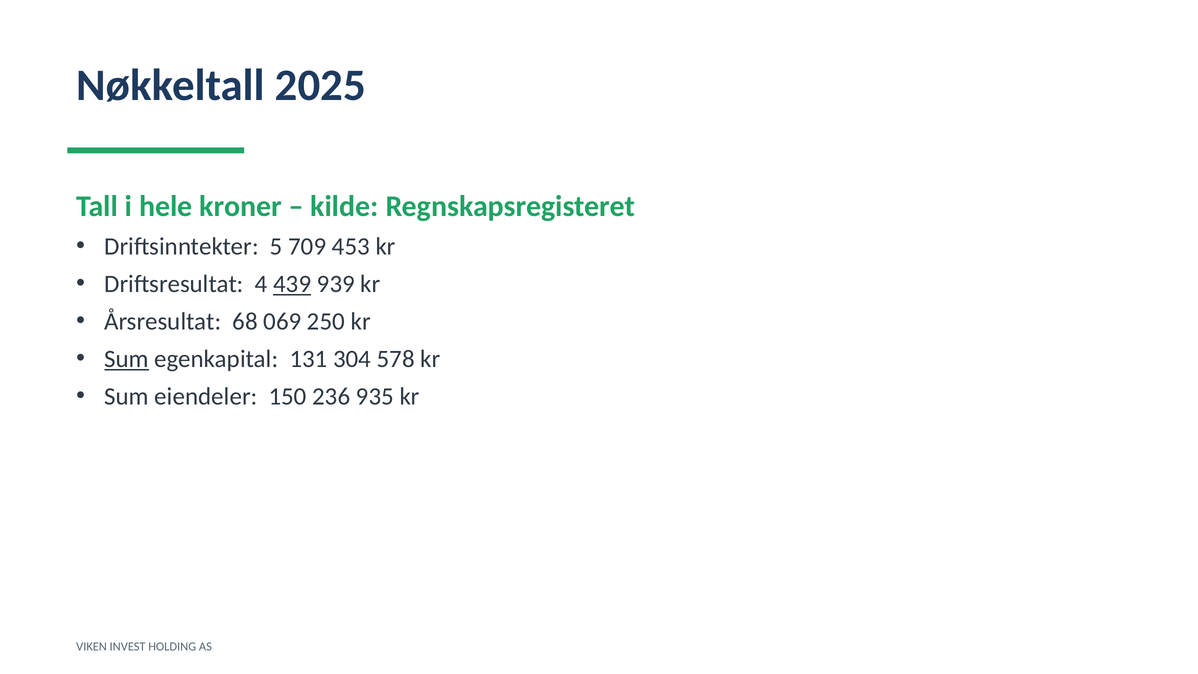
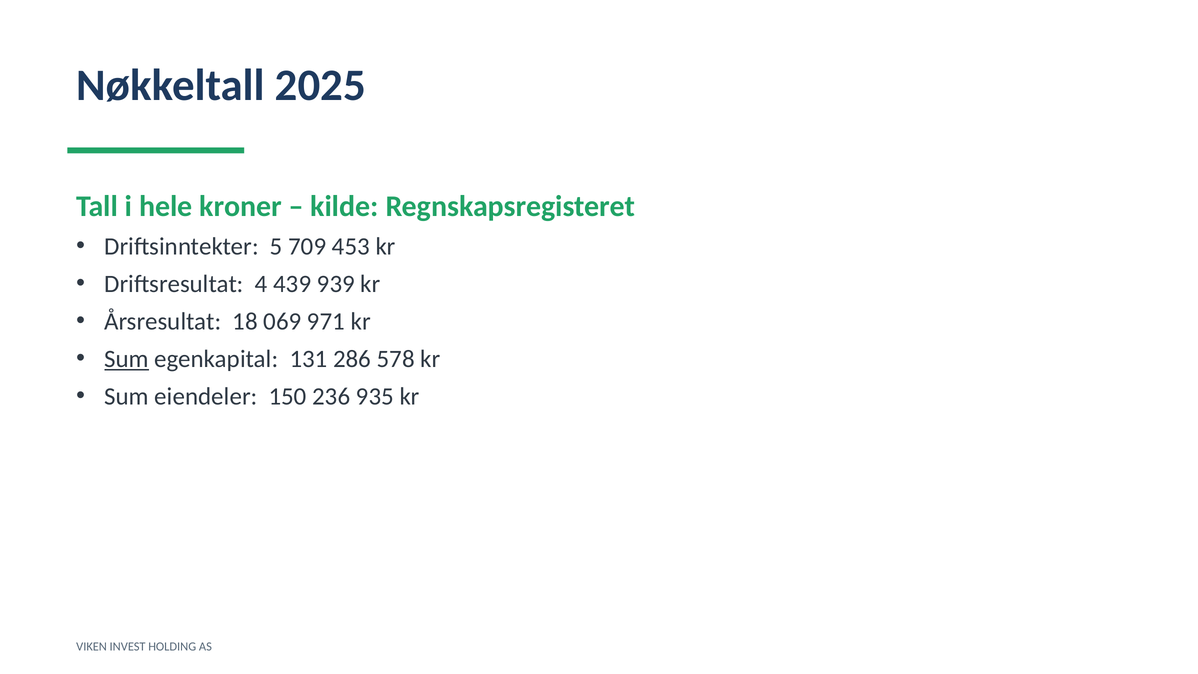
439 underline: present -> none
68: 68 -> 18
250: 250 -> 971
304: 304 -> 286
